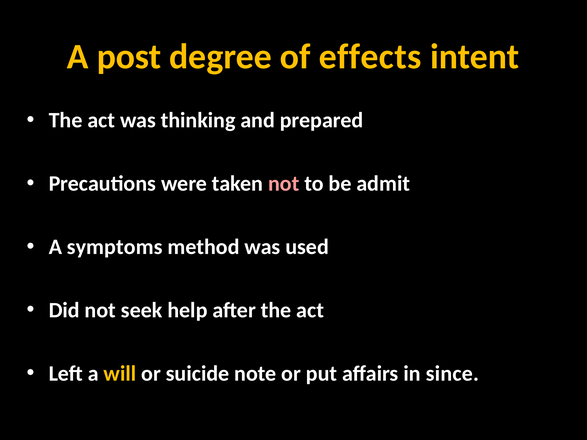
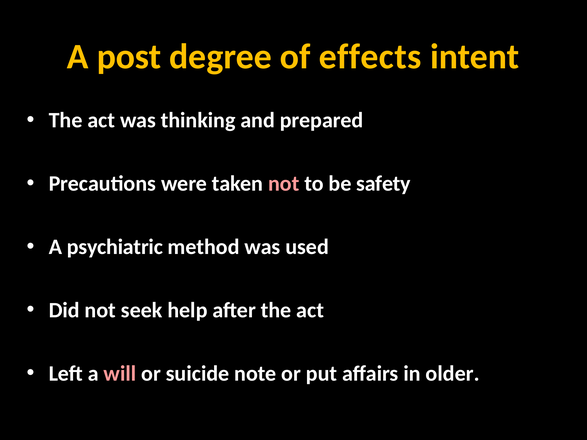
admit: admit -> safety
symptoms: symptoms -> psychiatric
will colour: yellow -> pink
since: since -> older
